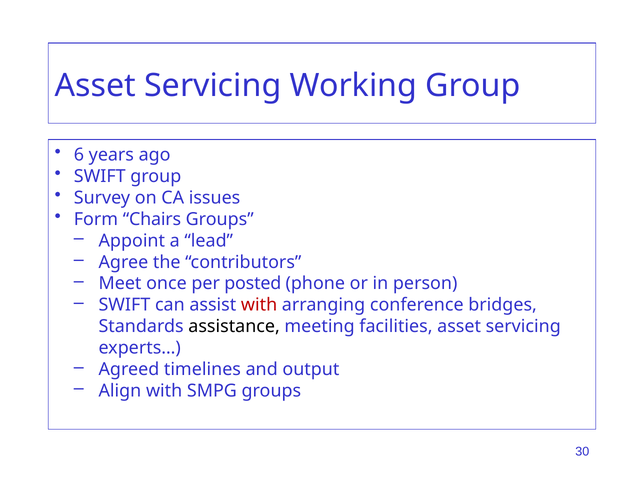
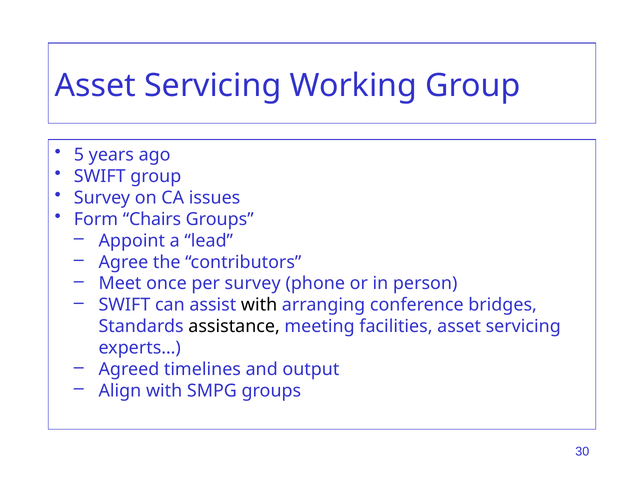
6: 6 -> 5
per posted: posted -> survey
with at (259, 305) colour: red -> black
